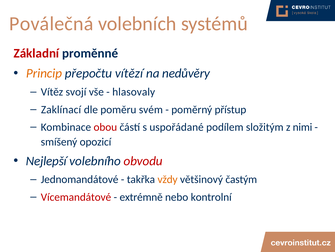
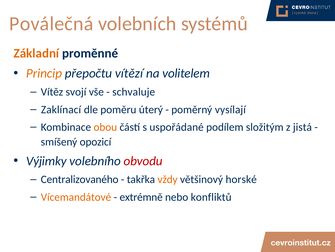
Základní colour: red -> orange
nedůvěry: nedůvěry -> volitelem
hlasovaly: hlasovaly -> schvaluje
svém: svém -> úterý
přístup: přístup -> vysílají
obou colour: red -> orange
nimi: nimi -> jistá
Nejlepší: Nejlepší -> Výjimky
Jednomandátové: Jednomandátové -> Centralizovaného
častým: častým -> horské
Vícemandátové colour: red -> orange
kontrolní: kontrolní -> konfliktů
